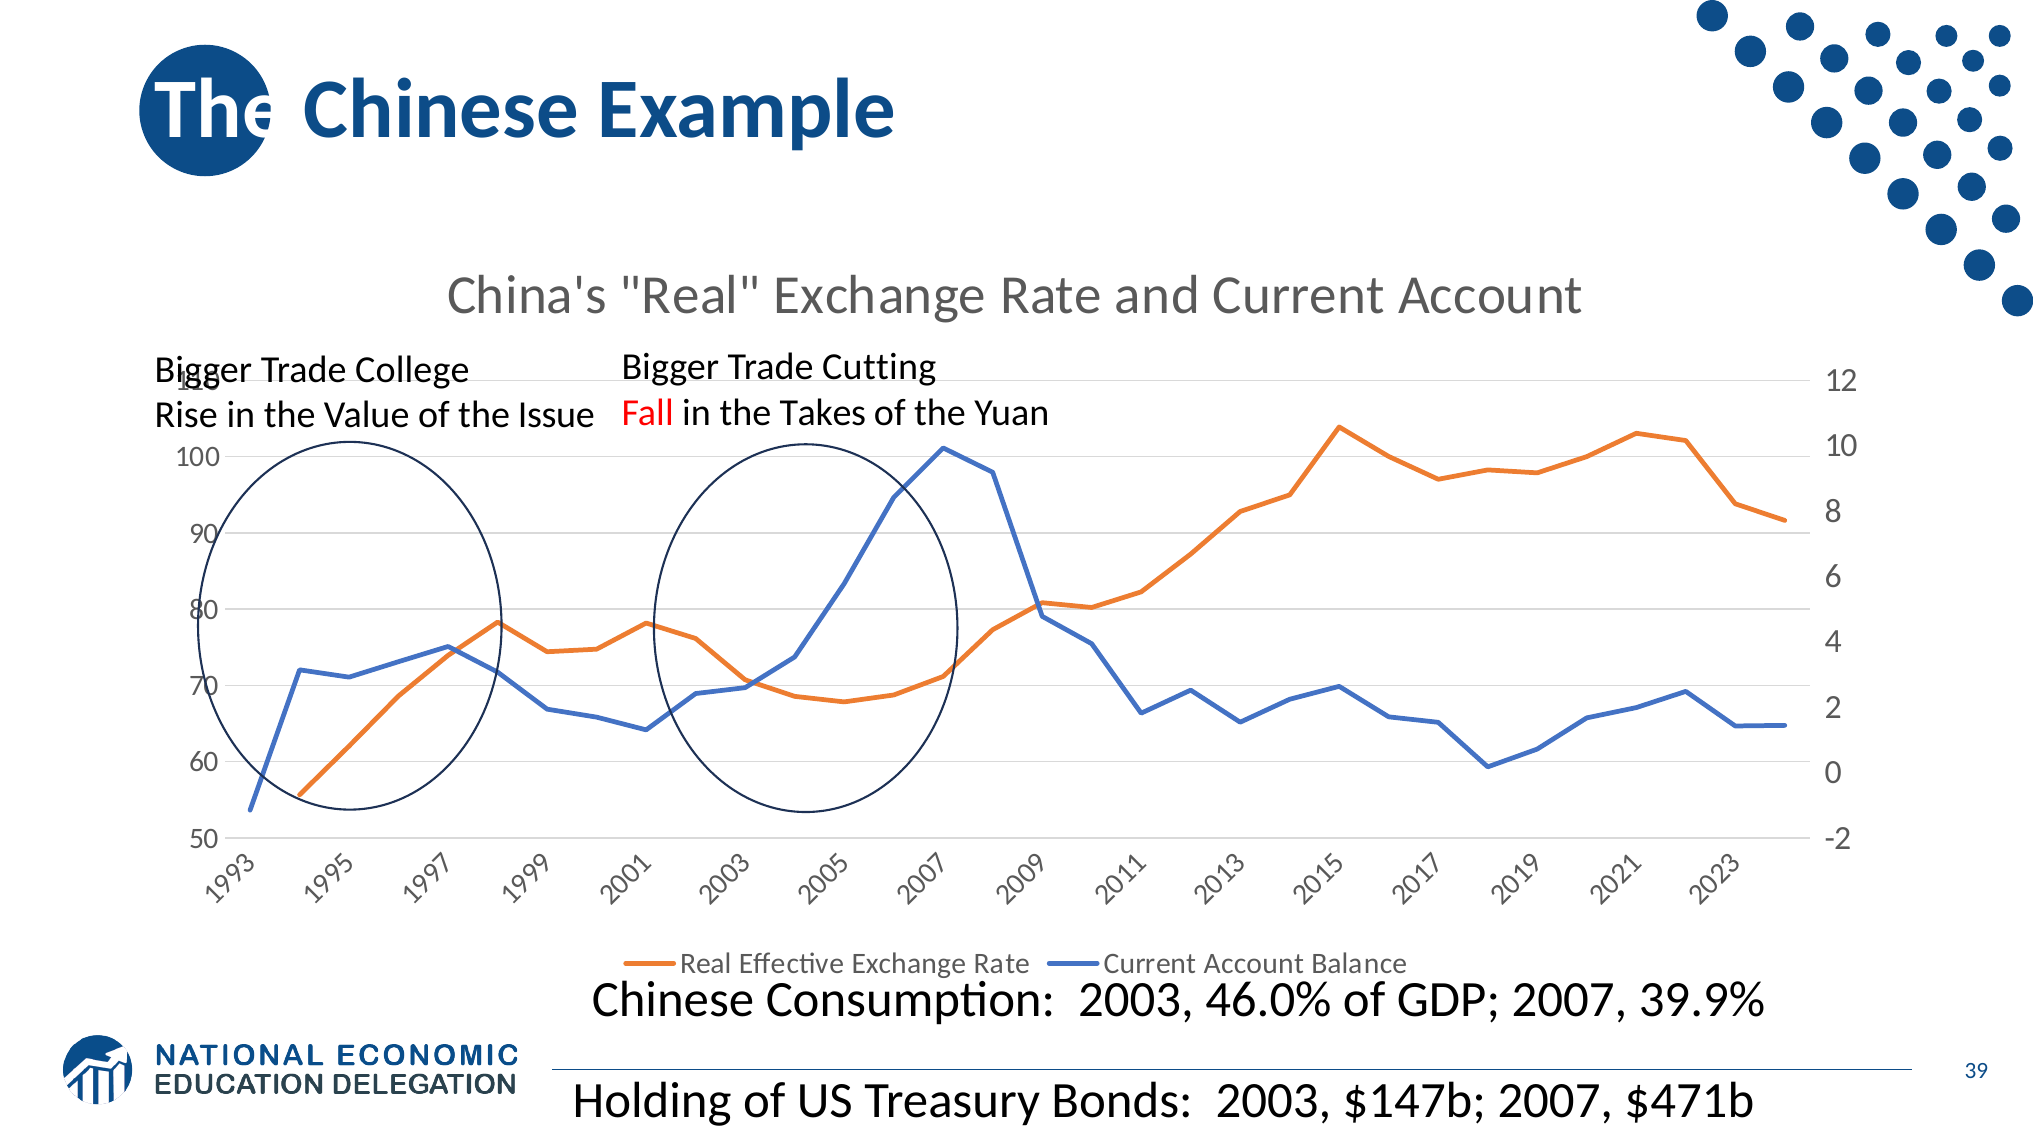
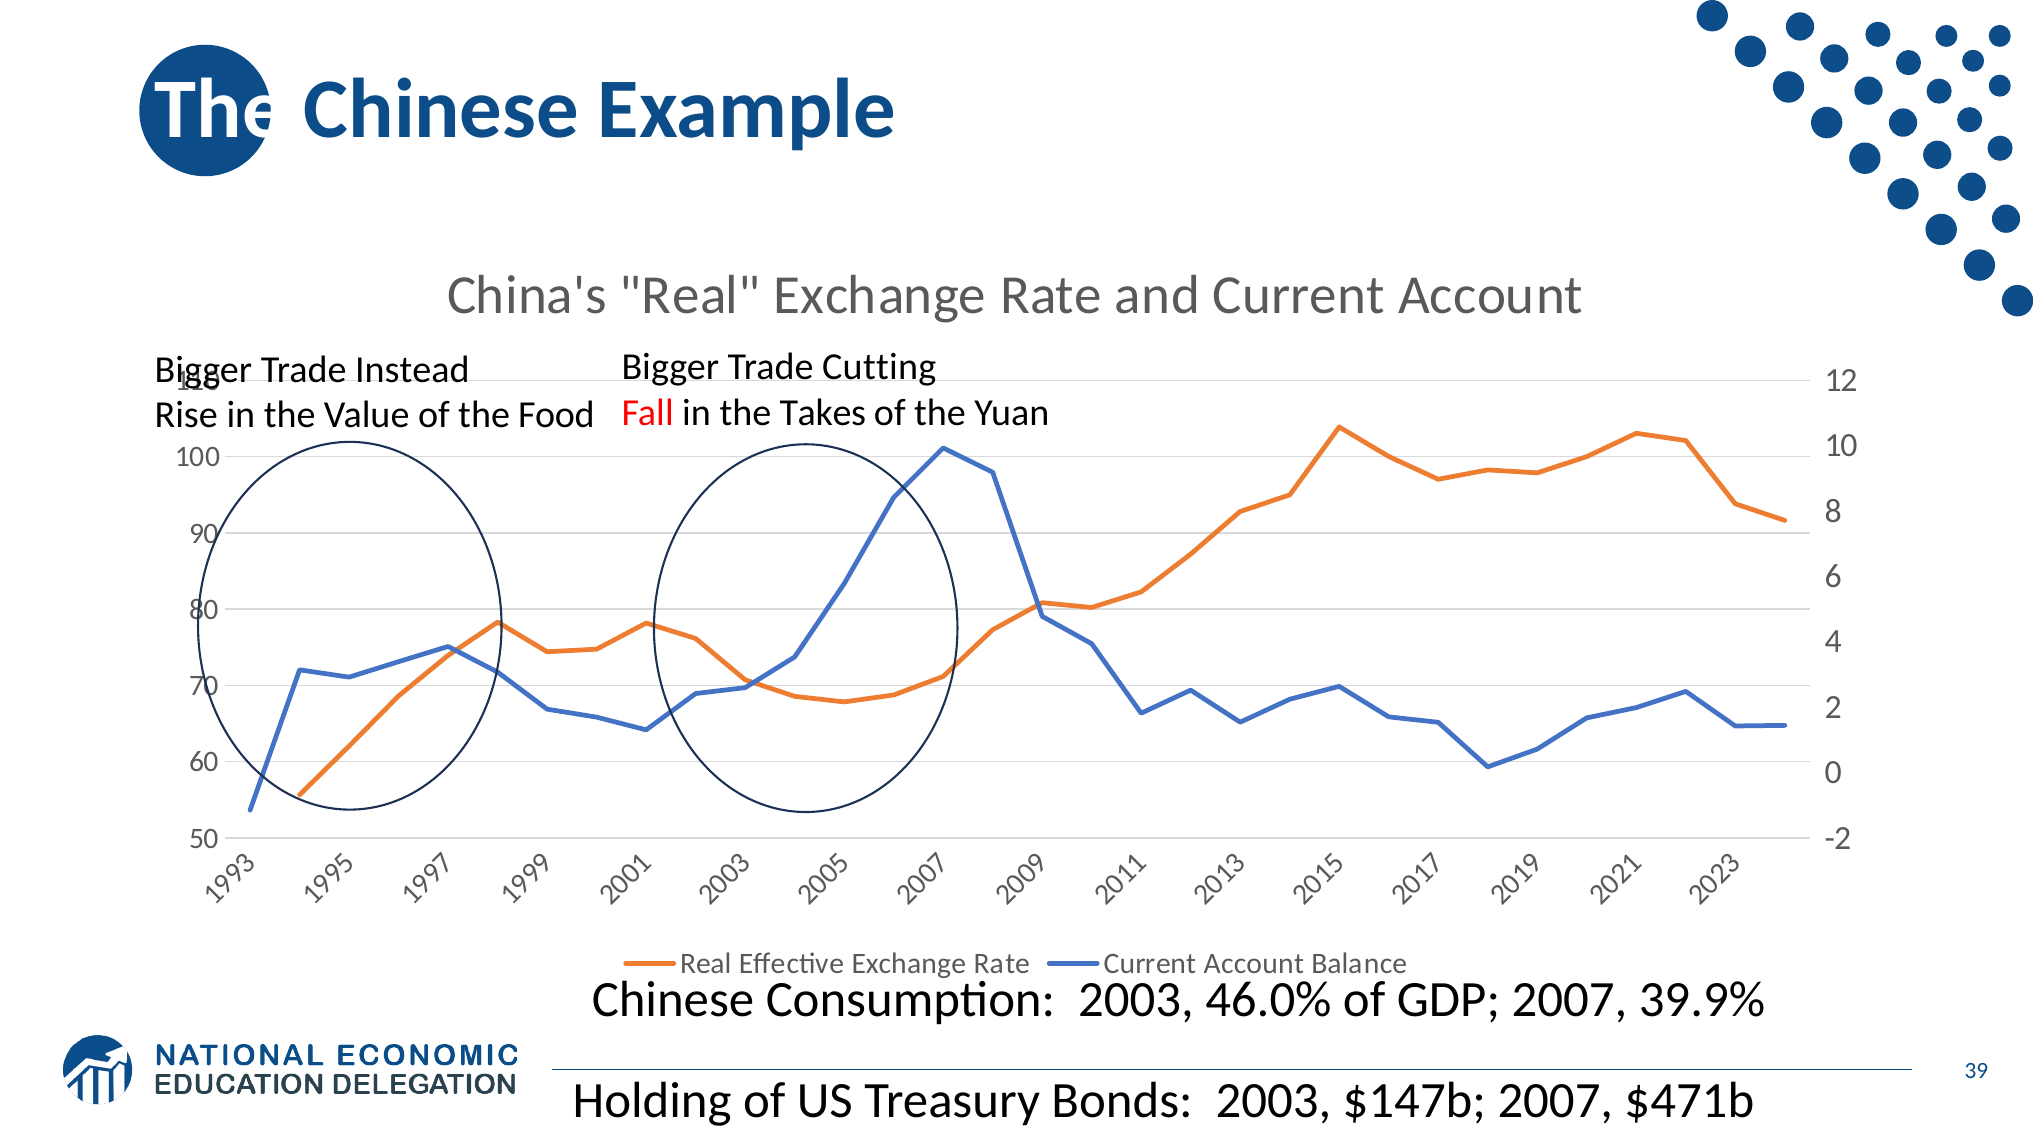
College: College -> Instead
Issue: Issue -> Food
